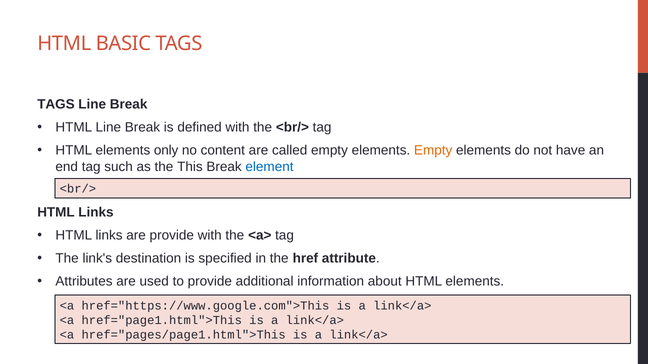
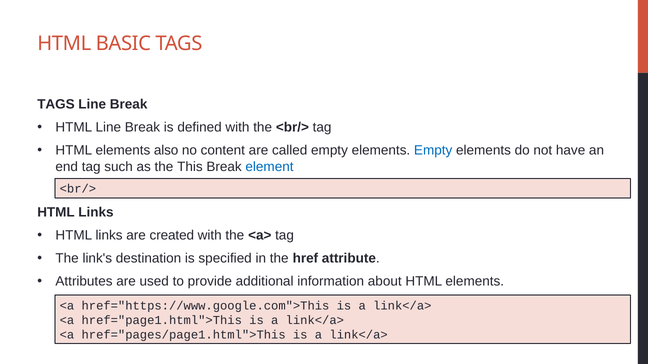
only: only -> also
Empty at (433, 151) colour: orange -> blue
are provide: provide -> created
